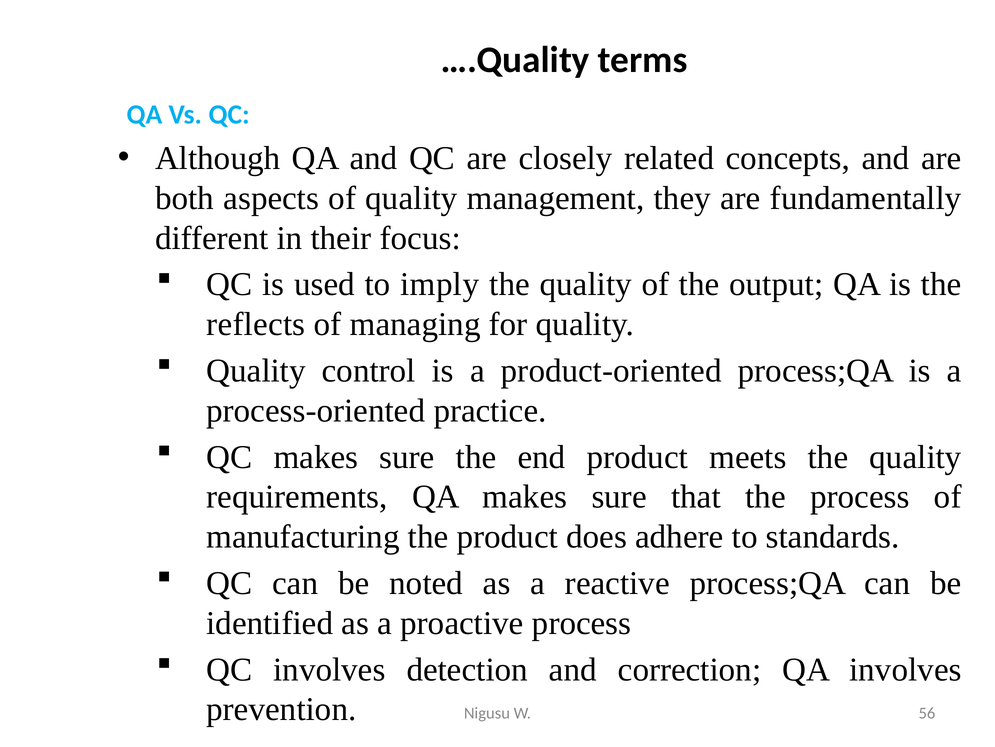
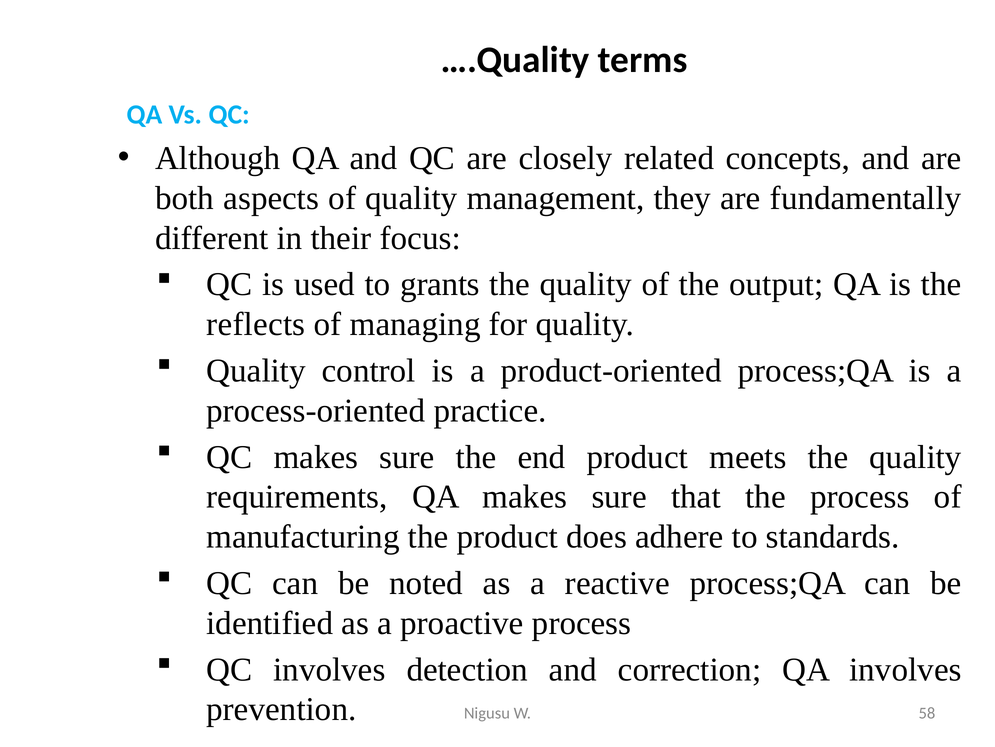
imply: imply -> grants
56: 56 -> 58
